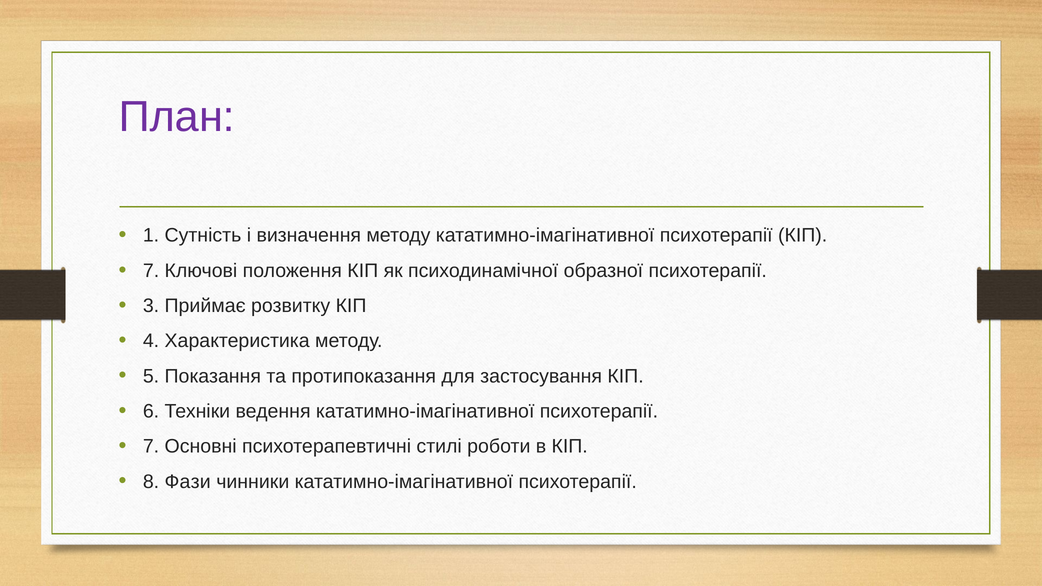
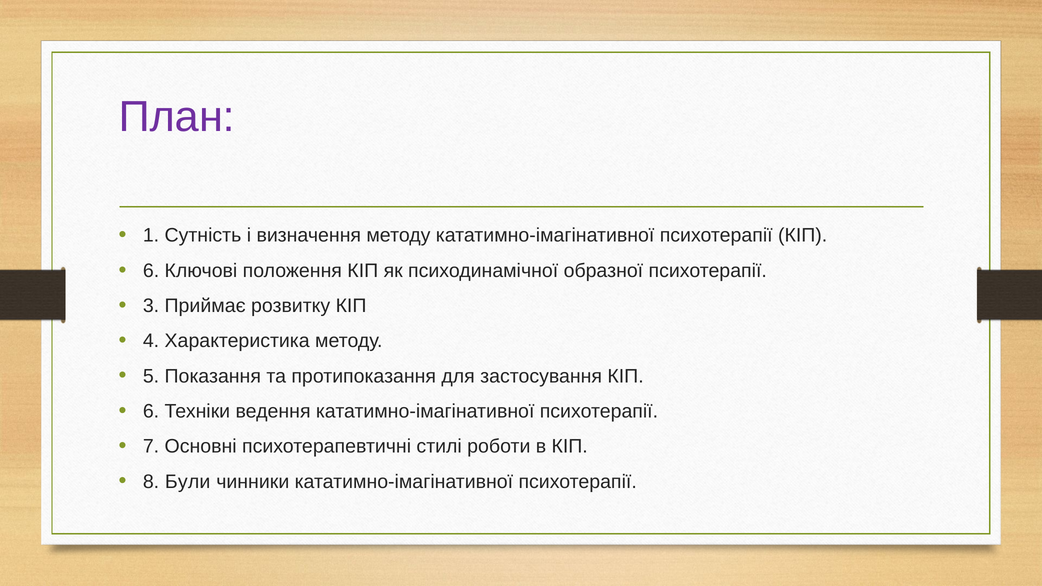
7 at (151, 271): 7 -> 6
Фази: Фази -> Були
